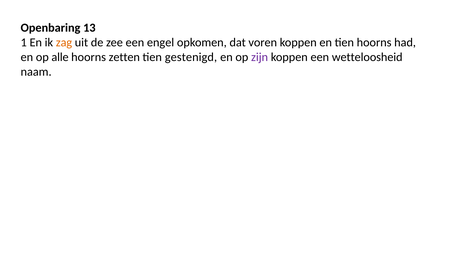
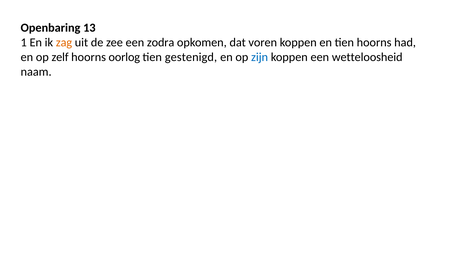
engel: engel -> zodra
alle: alle -> zelf
zetten: zetten -> oorlog
zijn colour: purple -> blue
